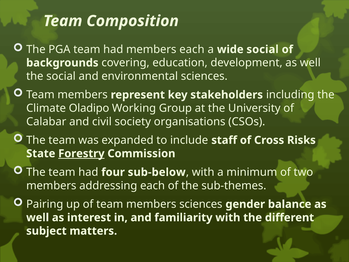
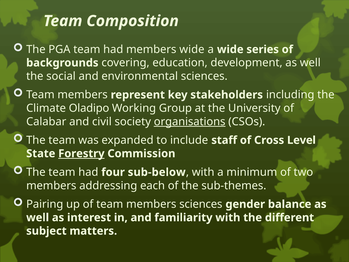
members each: each -> wide
wide social: social -> series
organisations underline: none -> present
Risks: Risks -> Level
